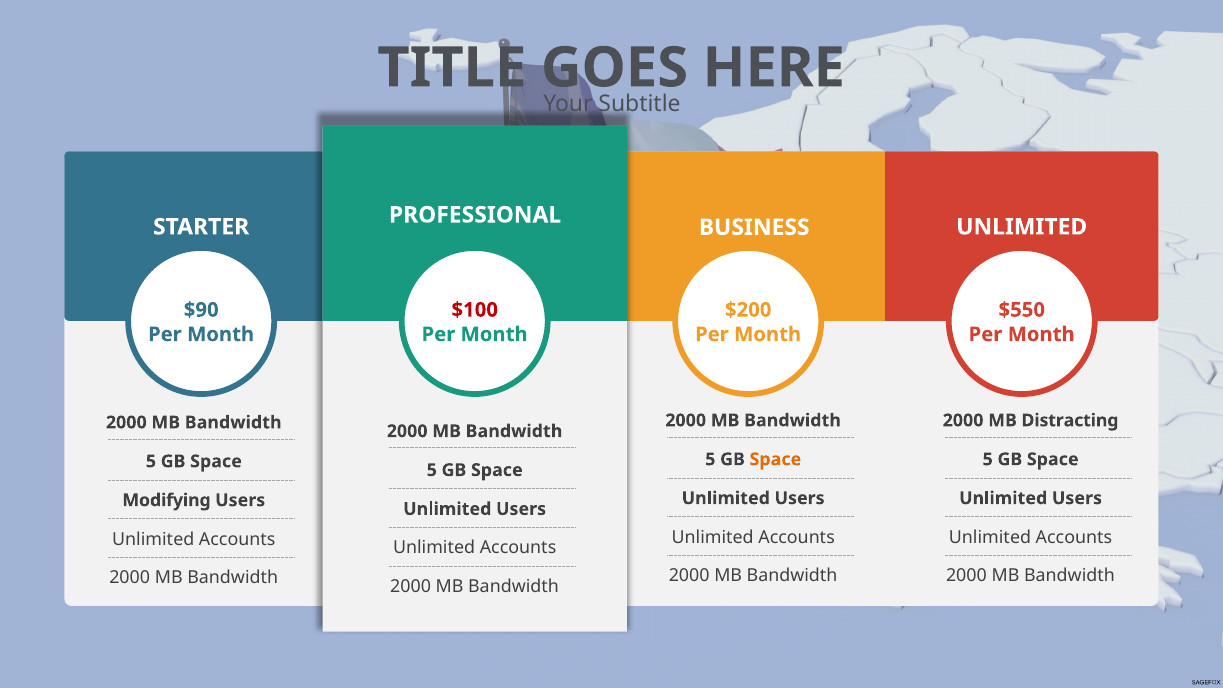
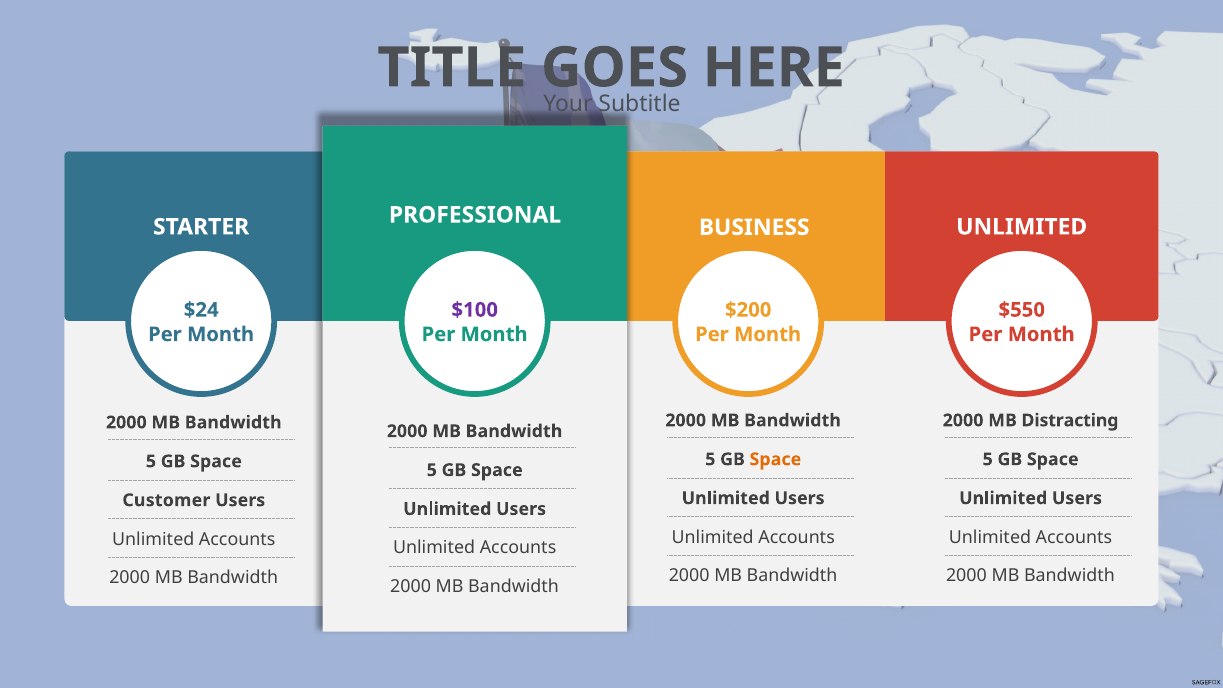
$90: $90 -> $24
$100 colour: red -> purple
Modifying: Modifying -> Customer
